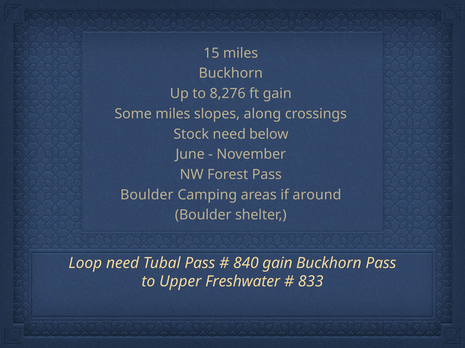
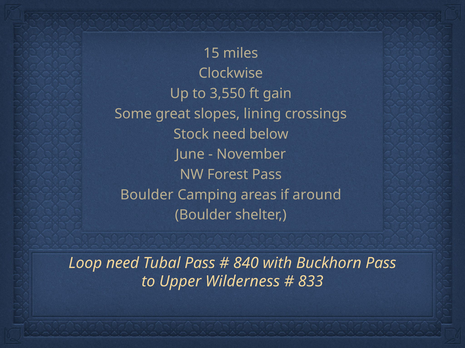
Buckhorn at (231, 74): Buckhorn -> Clockwise
8,276: 8,276 -> 3,550
Some miles: miles -> great
along: along -> lining
840 gain: gain -> with
Freshwater: Freshwater -> Wilderness
